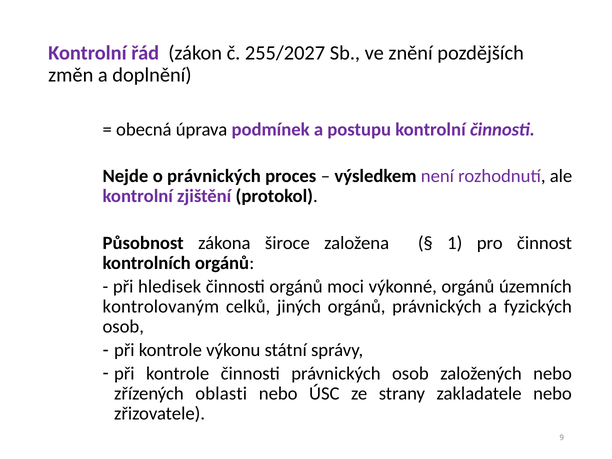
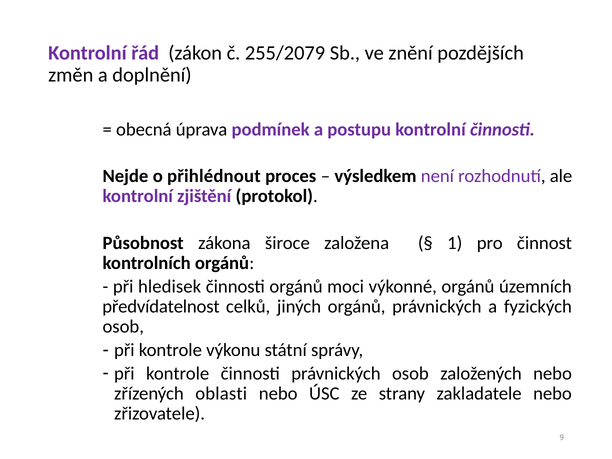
255/2027: 255/2027 -> 255/2079
o právnických: právnických -> přihlédnout
kontrolovaným: kontrolovaným -> předvídatelnost
